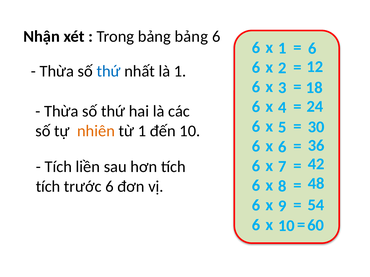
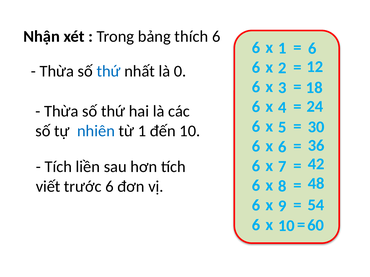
bảng bảng: bảng -> thích
là 1: 1 -> 0
nhiên colour: orange -> blue
tích at (48, 187): tích -> viết
